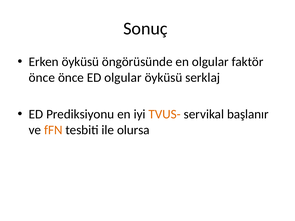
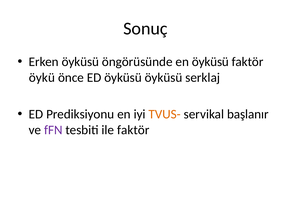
en olgular: olgular -> öyküsü
önce at (42, 78): önce -> öykü
ED olgular: olgular -> öyküsü
fFN colour: orange -> purple
ile olursa: olursa -> faktör
